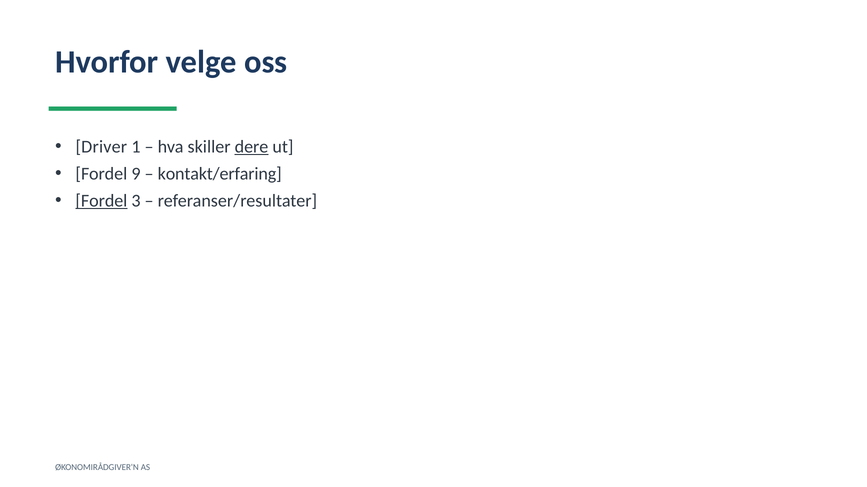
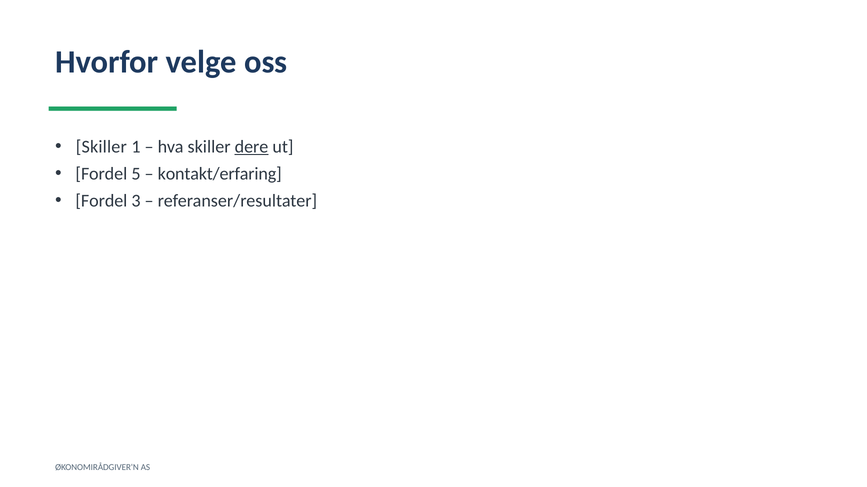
Driver at (101, 147): Driver -> Skiller
9: 9 -> 5
Fordel at (101, 201) underline: present -> none
